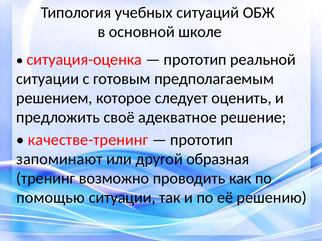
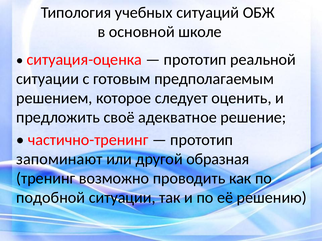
качестве-тренинг: качестве-тренинг -> частично-тренинг
помощью: помощью -> подобной
